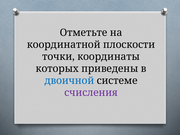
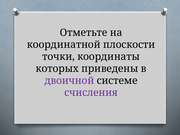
двоичной colour: blue -> purple
